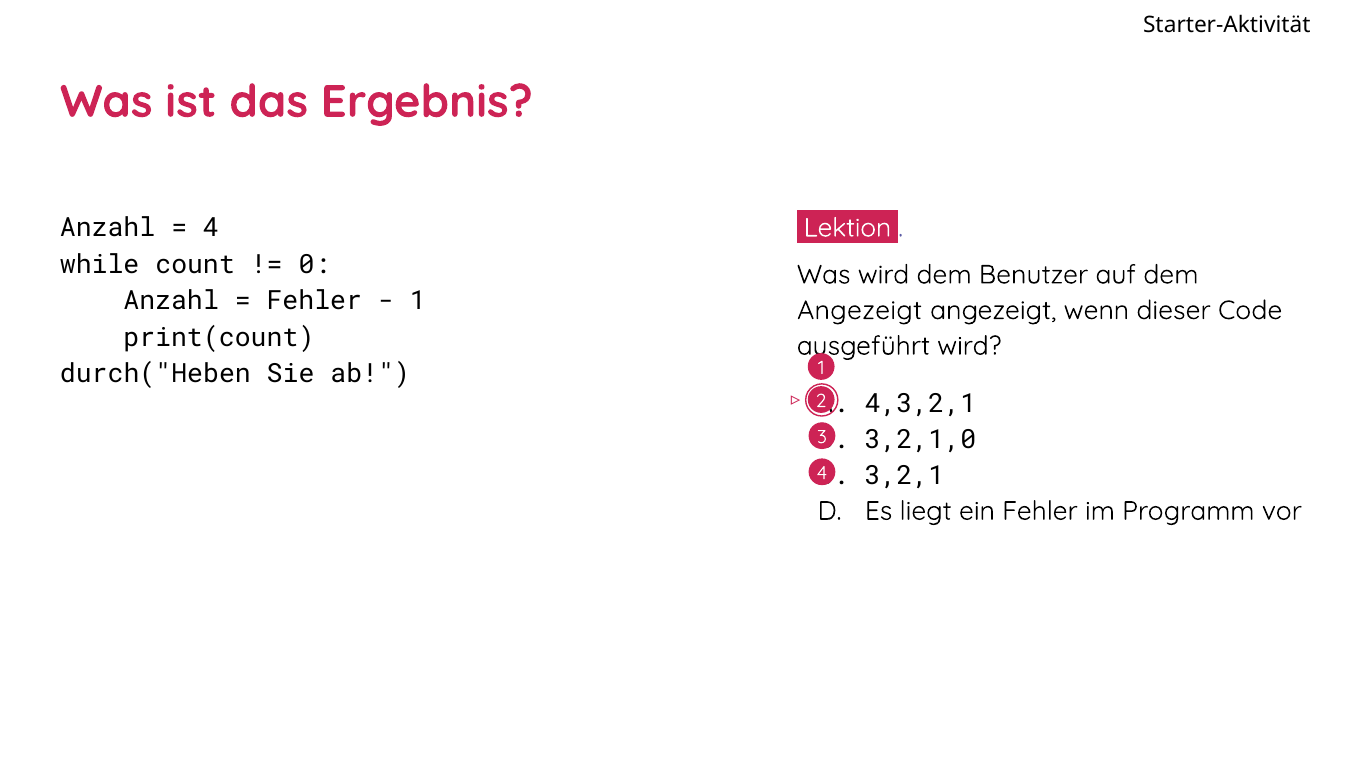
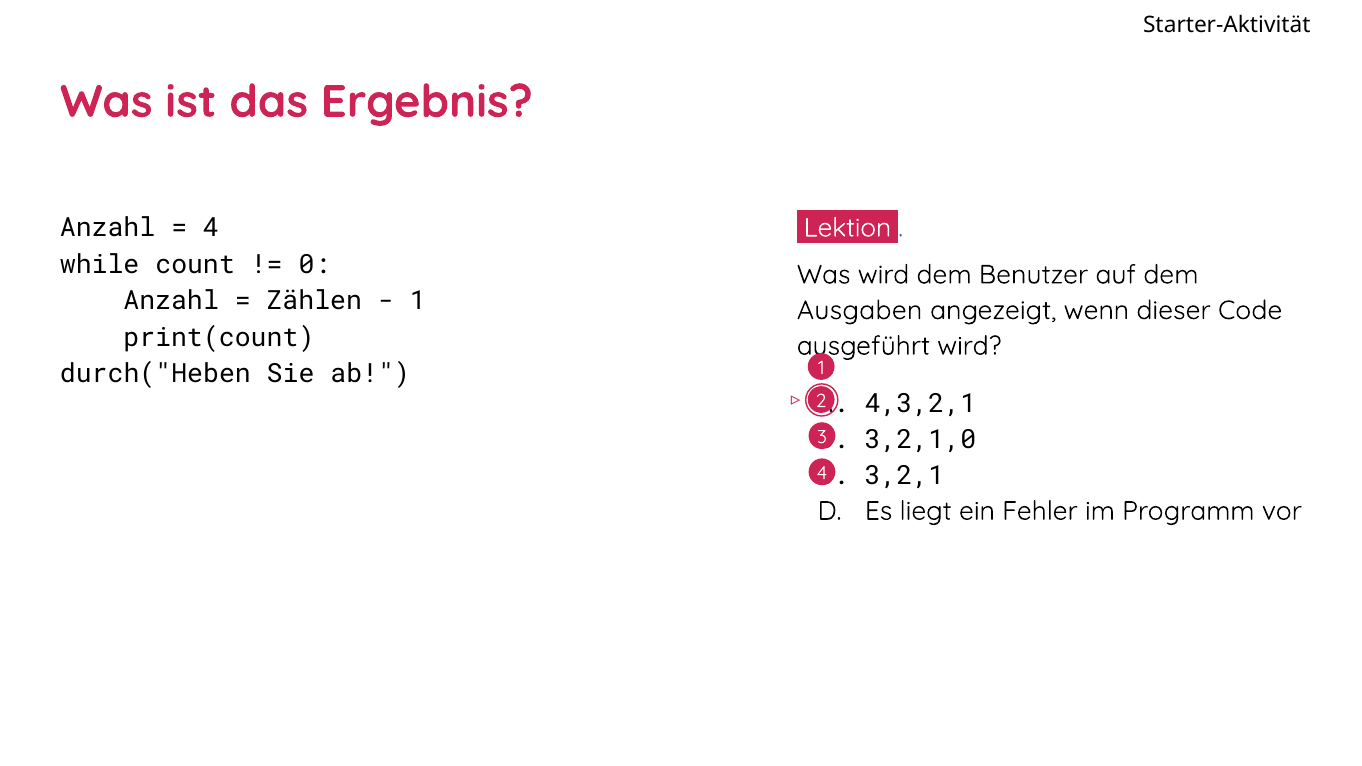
Fehler at (314, 301): Fehler -> Zählen
Angezeigt at (860, 310): Angezeigt -> Ausgaben
